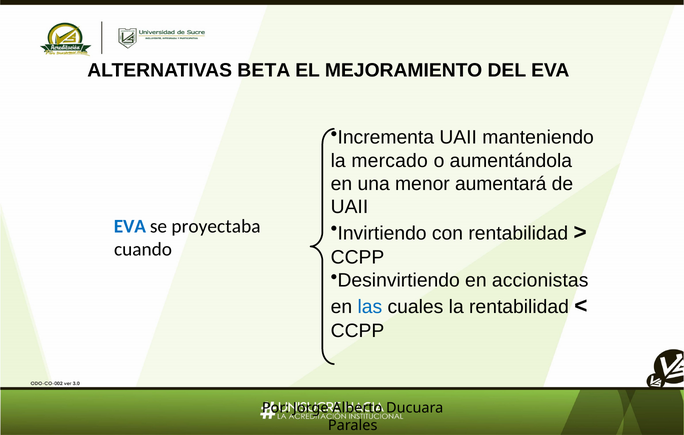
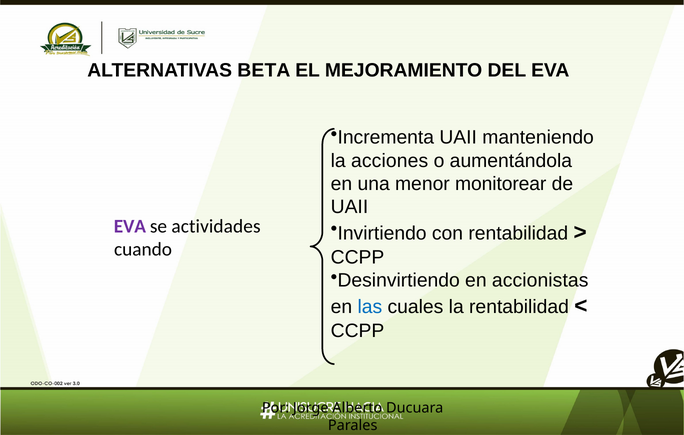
mercado: mercado -> acciones
aumentará: aumentará -> monitorear
EVA at (130, 226) colour: blue -> purple
proyectaba: proyectaba -> actividades
